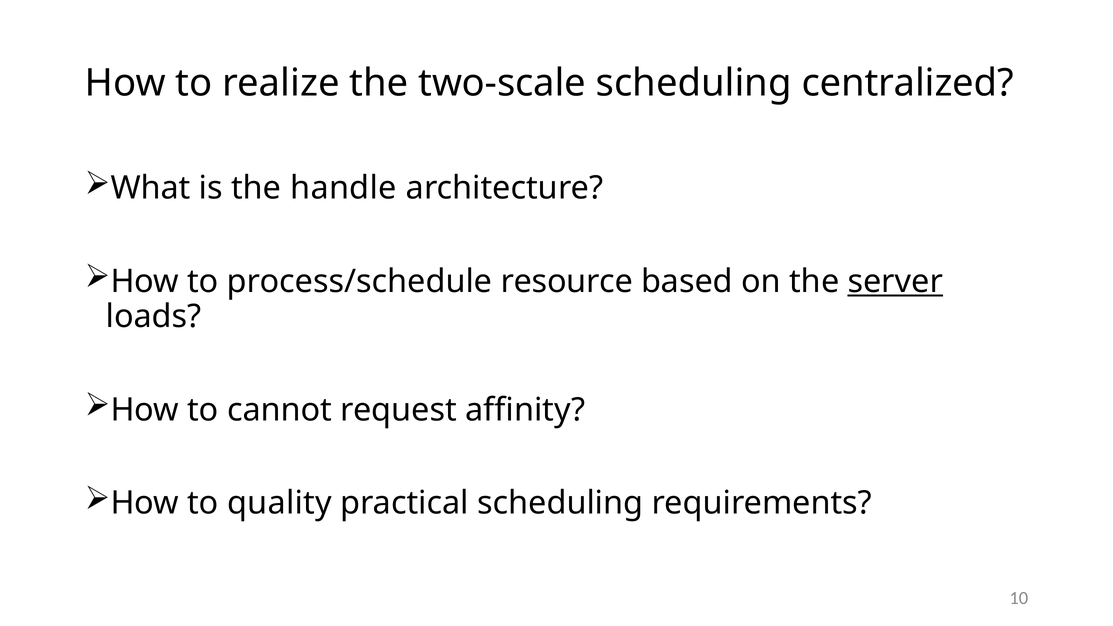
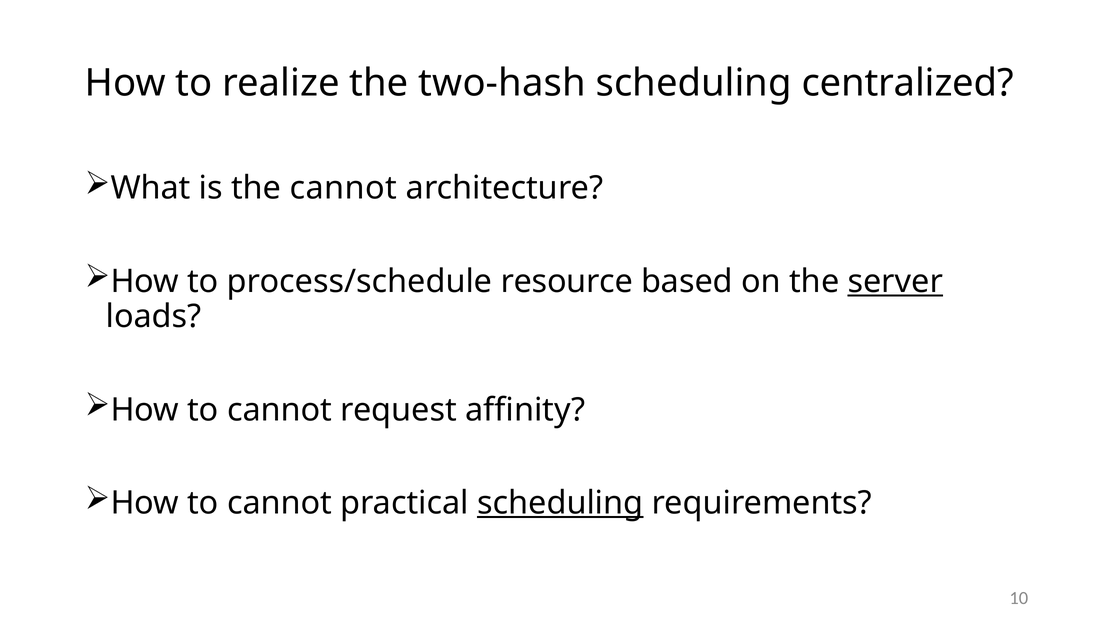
two-scale: two-scale -> two-hash
the handle: handle -> cannot
quality at (279, 503): quality -> cannot
scheduling at (560, 503) underline: none -> present
